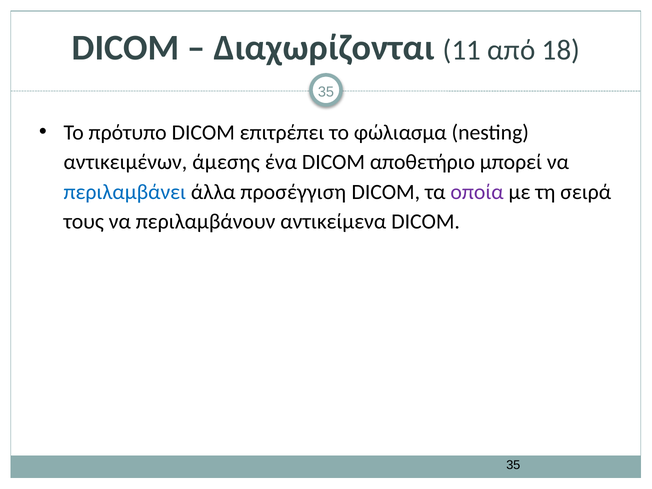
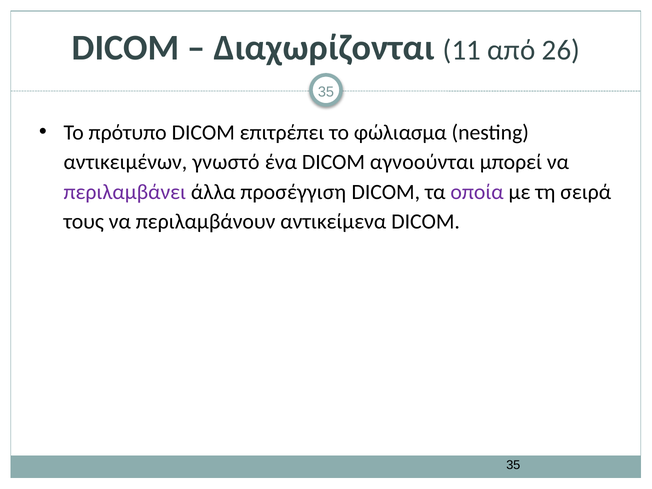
18: 18 -> 26
άμεσης: άμεσης -> γνωστό
αποθετήριο: αποθετήριο -> αγνοούνται
περιλαμβάνει colour: blue -> purple
